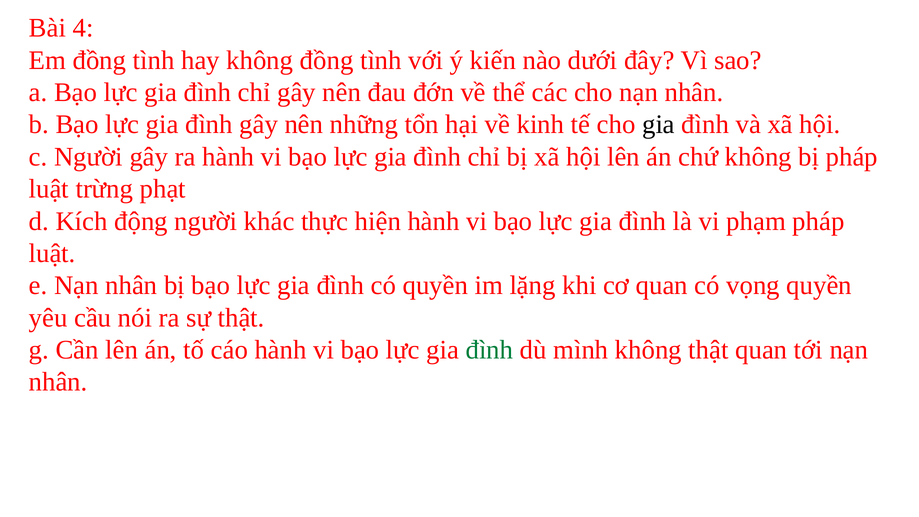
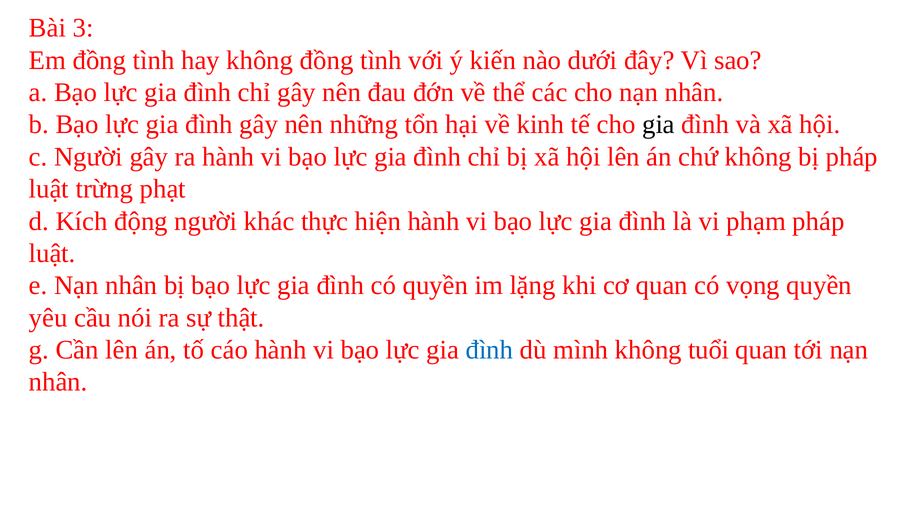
4: 4 -> 3
đình at (489, 350) colour: green -> blue
không thật: thật -> tuổi
